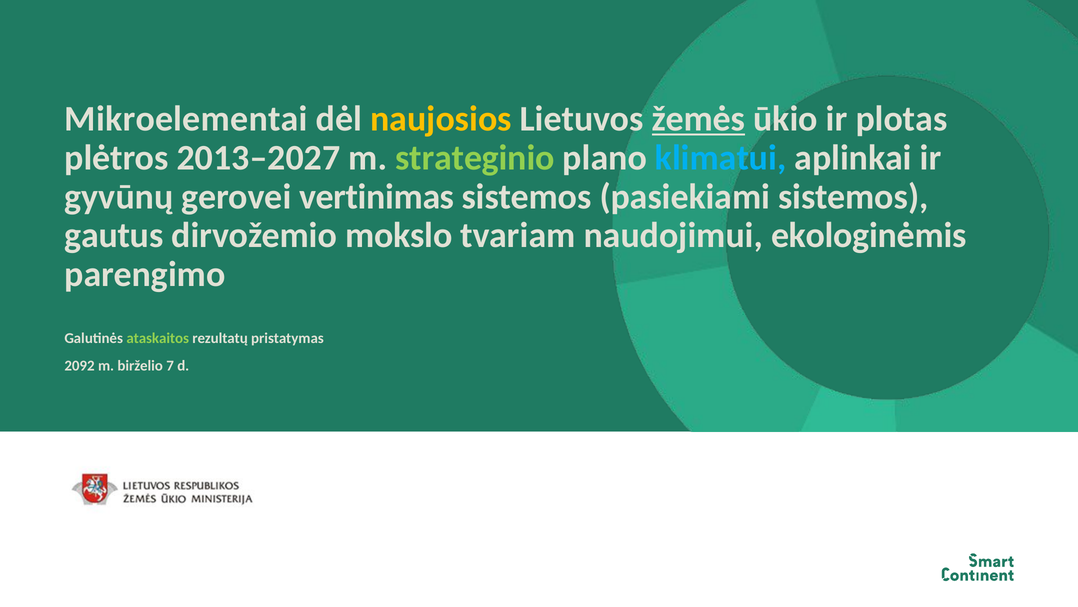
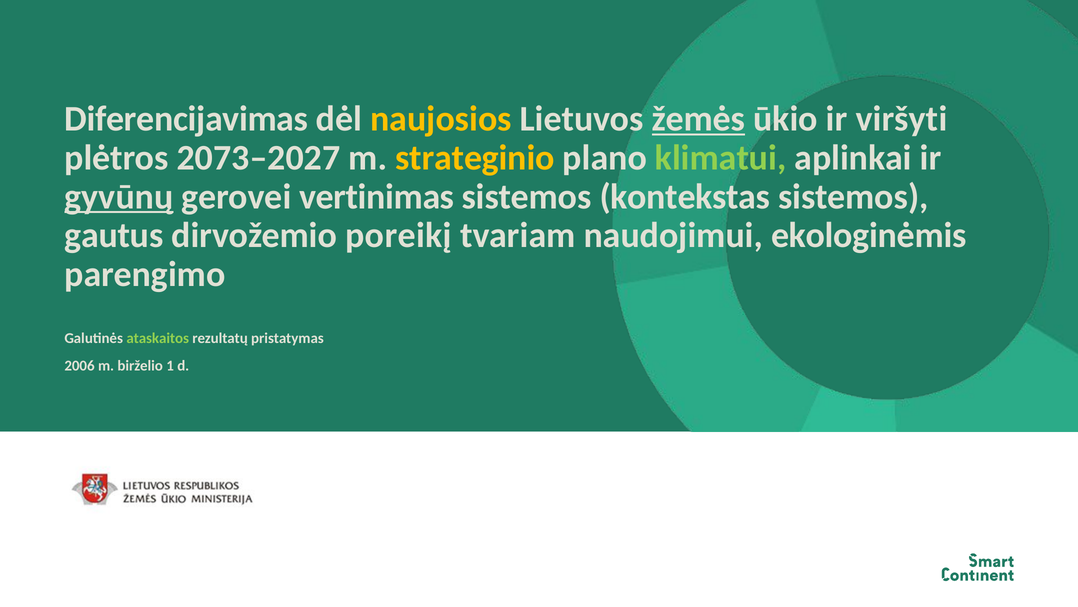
Mikroelementai: Mikroelementai -> Diferencijavimas
plotas: plotas -> viršyti
2013–2027: 2013–2027 -> 2073–2027
strateginio colour: light green -> yellow
klimatui colour: light blue -> light green
gyvūnų underline: none -> present
pasiekiami: pasiekiami -> kontekstas
mokslo: mokslo -> poreikį
2092: 2092 -> 2006
7: 7 -> 1
